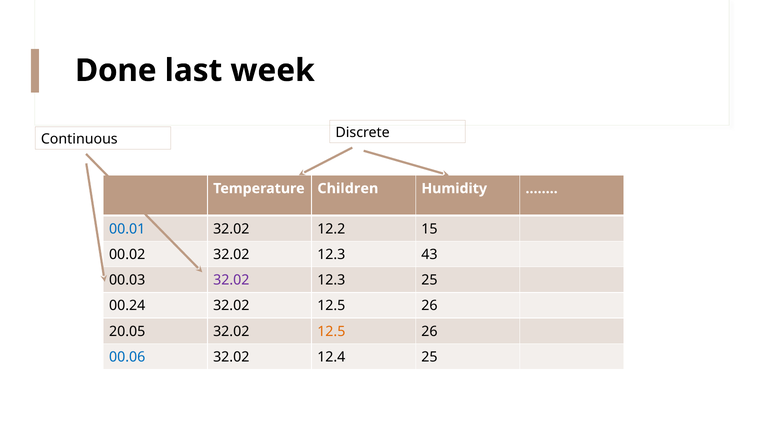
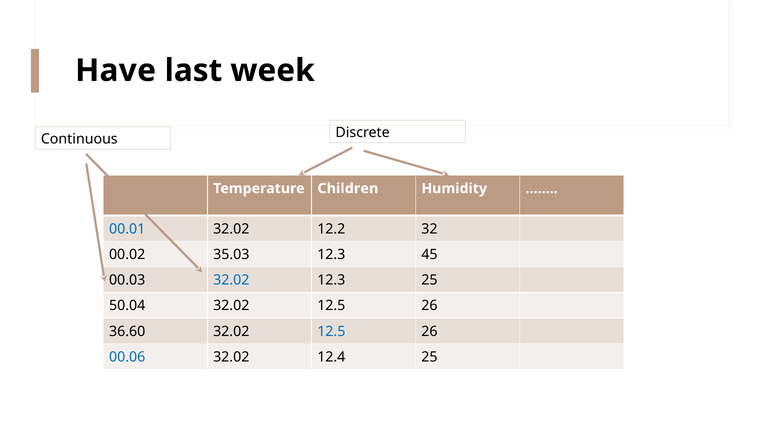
Done: Done -> Have
15: 15 -> 32
00.02 32.02: 32.02 -> 35.03
43: 43 -> 45
32.02 at (231, 280) colour: purple -> blue
00.24: 00.24 -> 50.04
20.05: 20.05 -> 36.60
12.5 at (331, 332) colour: orange -> blue
